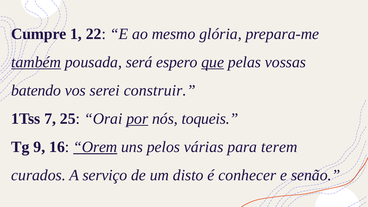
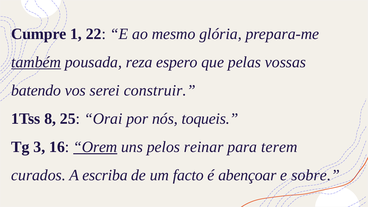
será: será -> reza
que underline: present -> none
7: 7 -> 8
por underline: present -> none
9: 9 -> 3
várias: várias -> reinar
serviço: serviço -> escriba
disto: disto -> facto
conhecer: conhecer -> abençoar
senão: senão -> sobre
